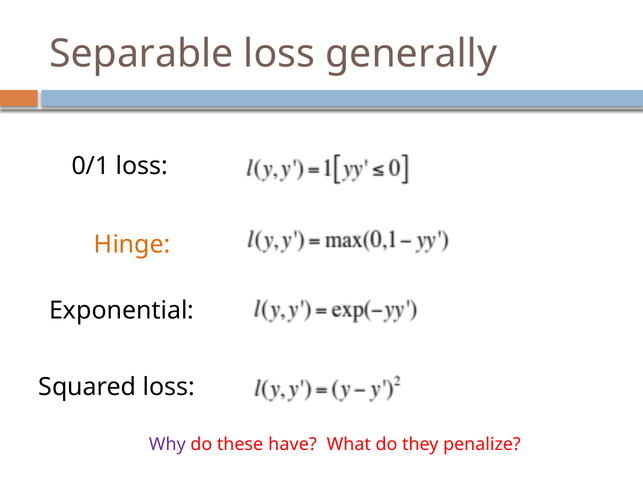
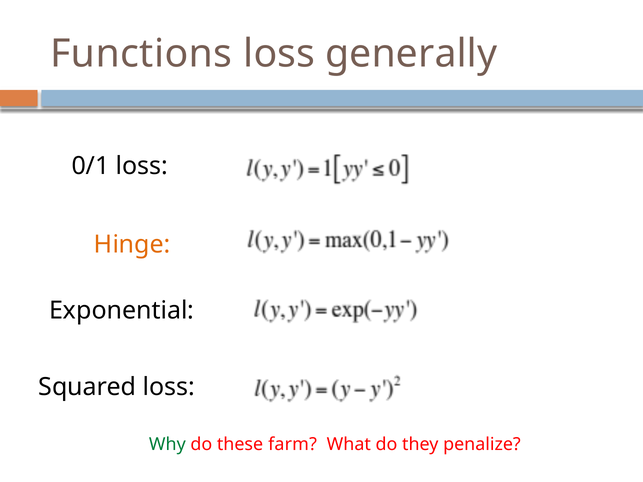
Separable: Separable -> Functions
Why colour: purple -> green
have: have -> farm
